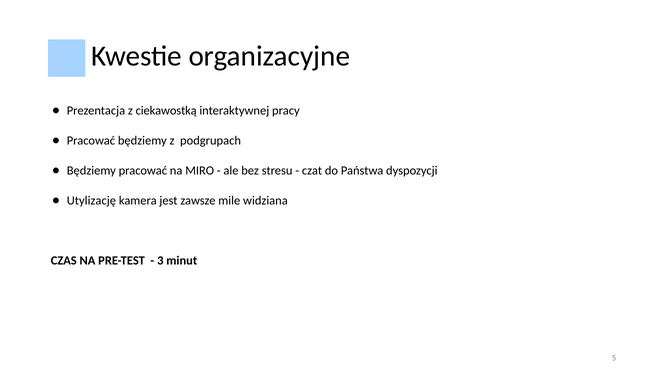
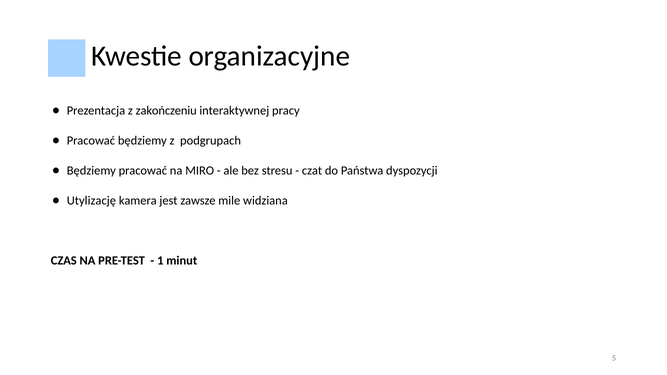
ciekawostką: ciekawostką -> zakończeniu
3: 3 -> 1
